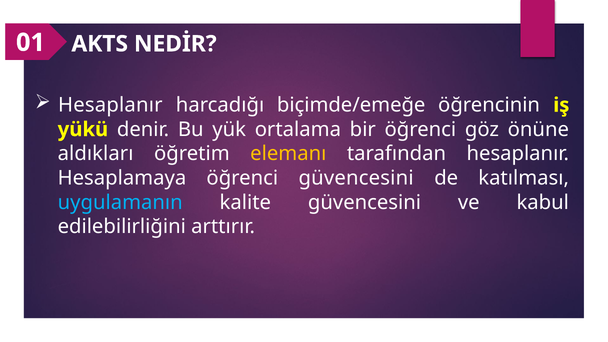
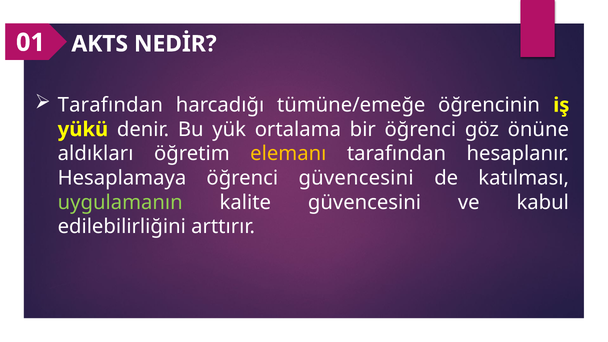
Hesaplanır at (110, 105): Hesaplanır -> Tarafından
biçimde/emeğe: biçimde/emeğe -> tümüne/emeğe
uygulamanın colour: light blue -> light green
